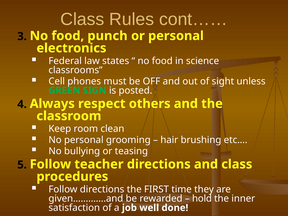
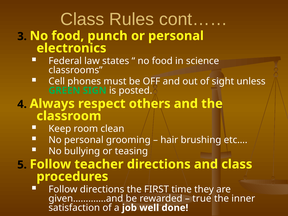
hold: hold -> true
